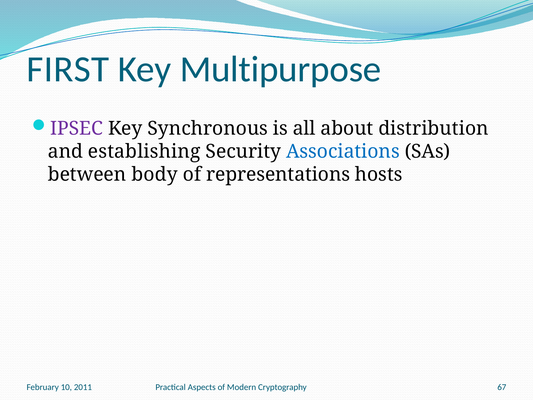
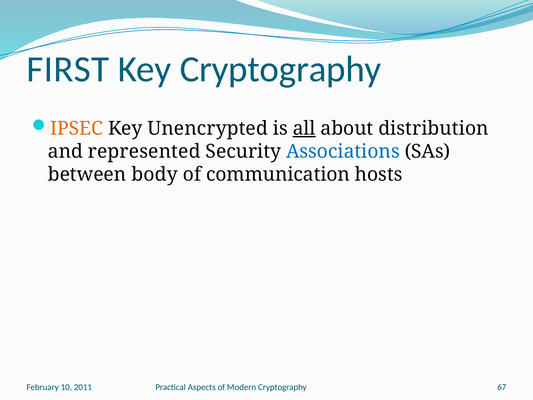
Key Multipurpose: Multipurpose -> Cryptography
IPSEC colour: purple -> orange
Synchronous: Synchronous -> Unencrypted
all underline: none -> present
establishing: establishing -> represented
representations: representations -> communication
